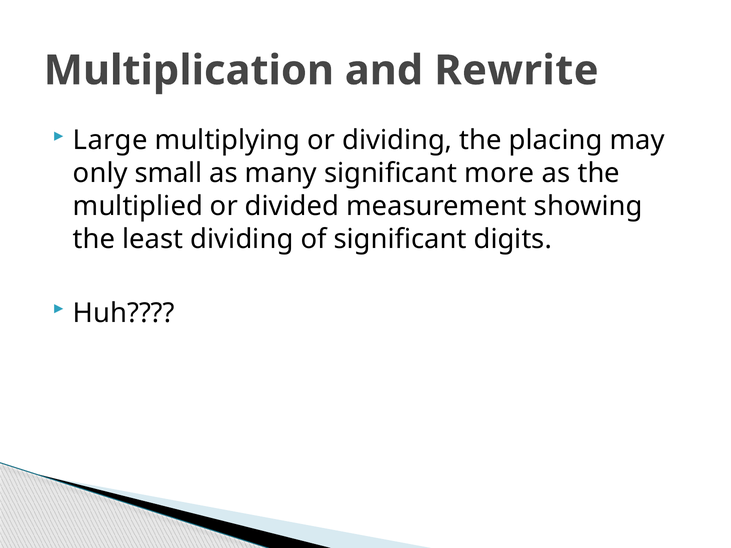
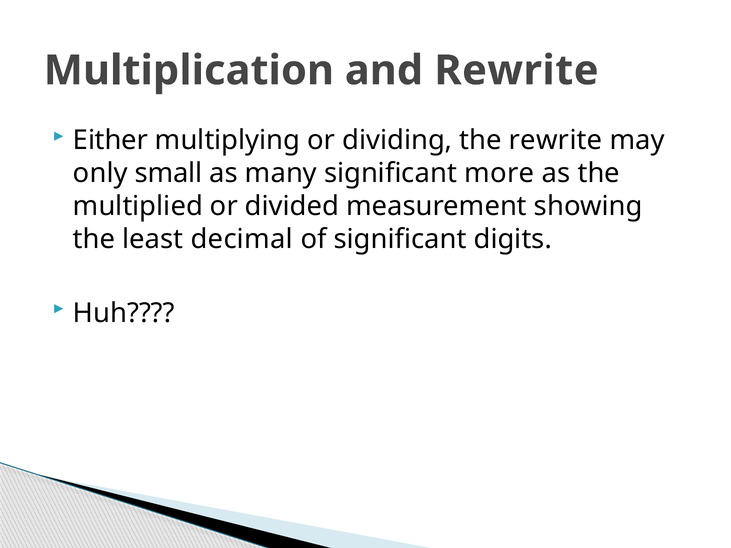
Large: Large -> Either
the placing: placing -> rewrite
least dividing: dividing -> decimal
